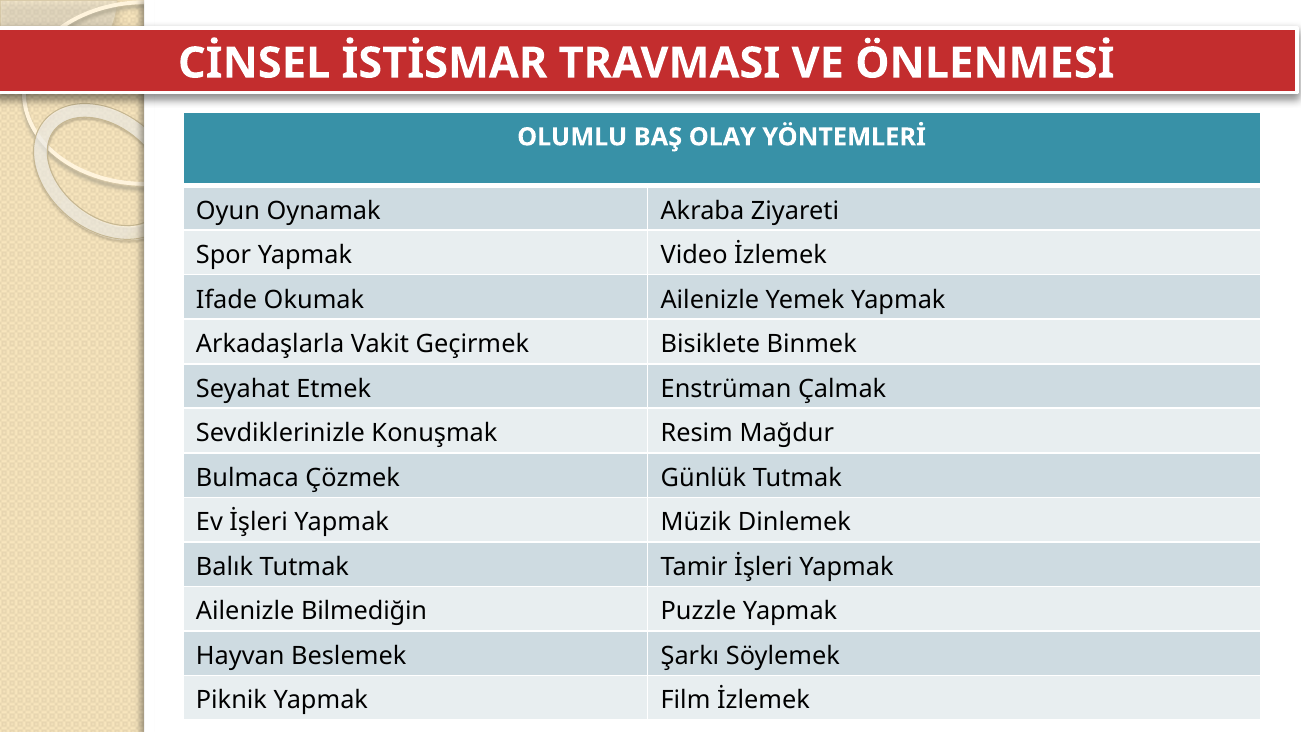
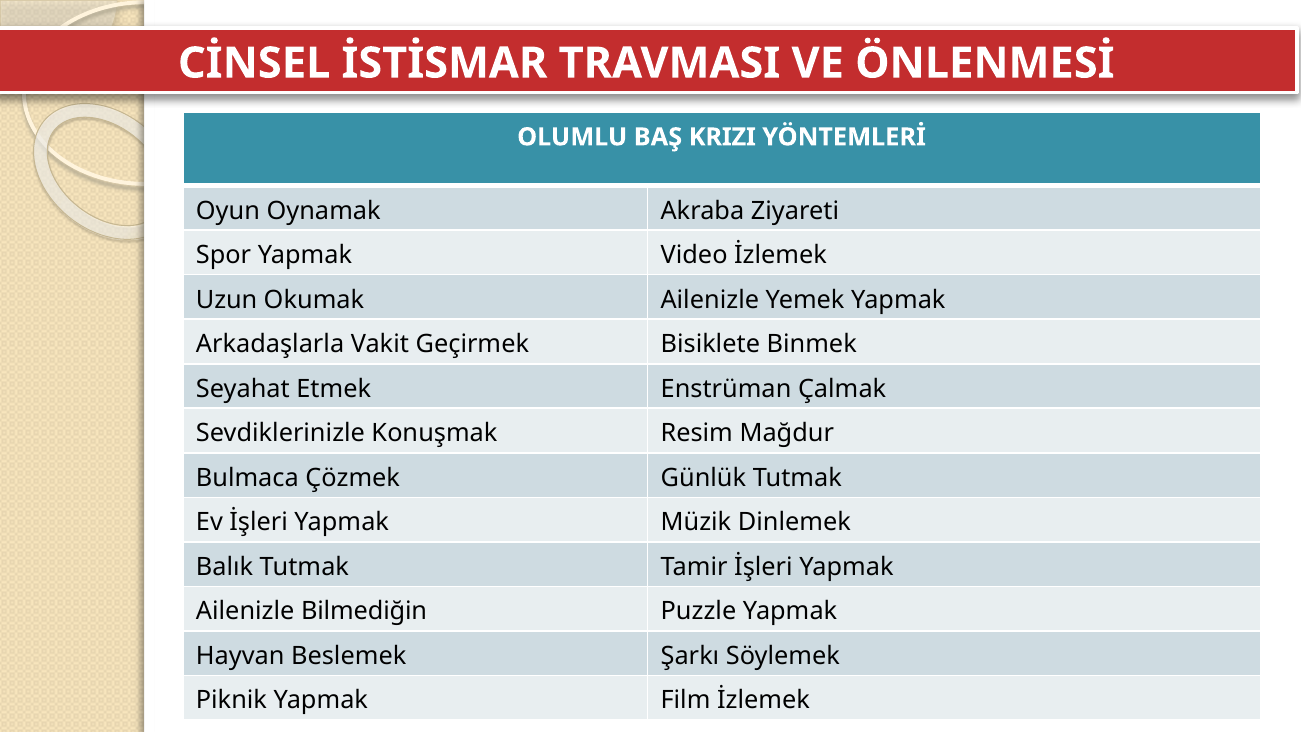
OLAY: OLAY -> KRIZI
Ifade: Ifade -> Uzun
